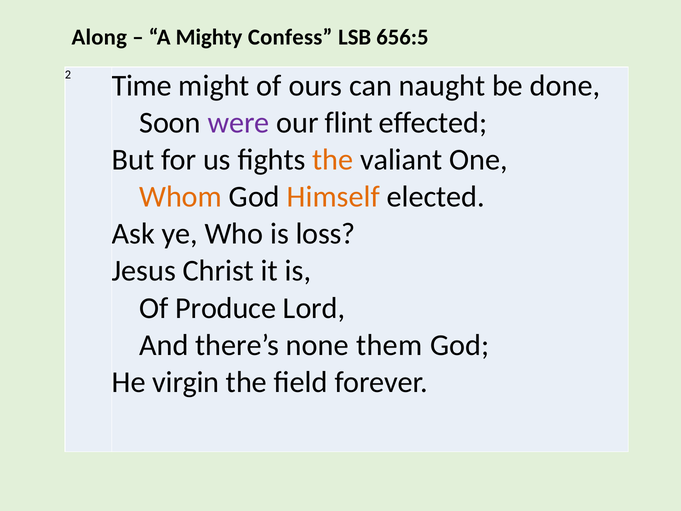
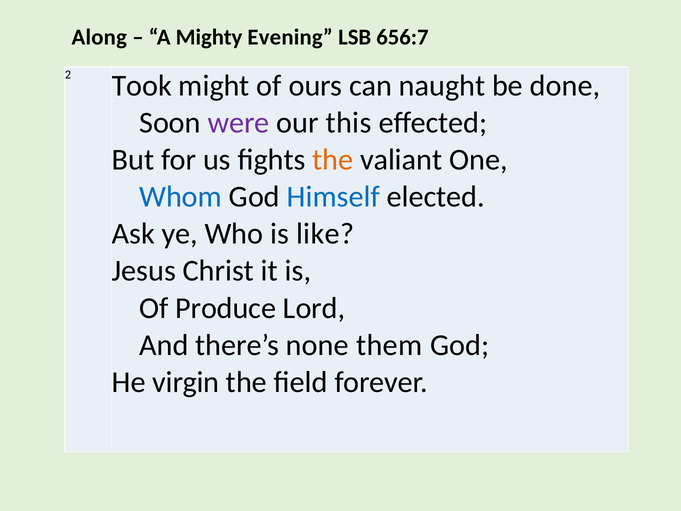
Confess: Confess -> Evening
656:5: 656:5 -> 656:7
Time: Time -> Took
flint: flint -> this
Whom colour: orange -> blue
Himself colour: orange -> blue
loss: loss -> like
